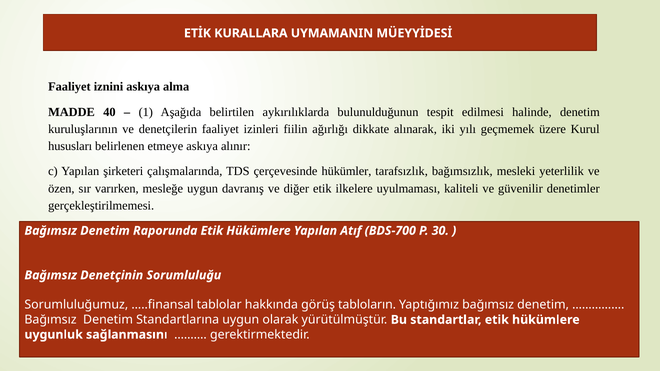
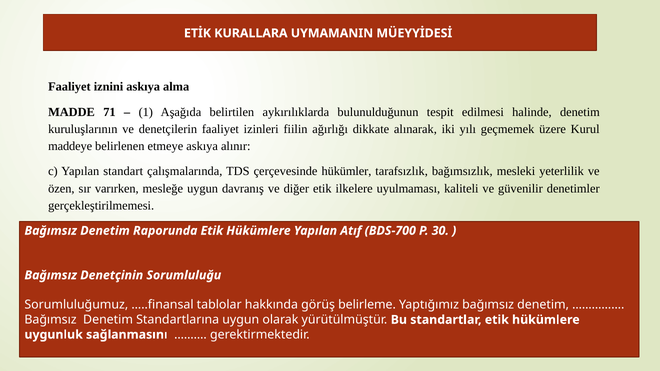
40: 40 -> 71
hususları: hususları -> maddeye
şirketeri: şirketeri -> standart
tabloların: tabloların -> belirleme
